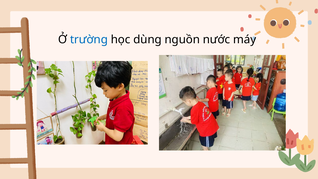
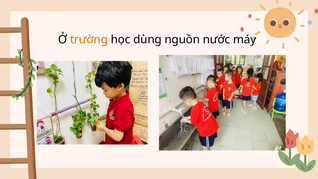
trường colour: blue -> orange
